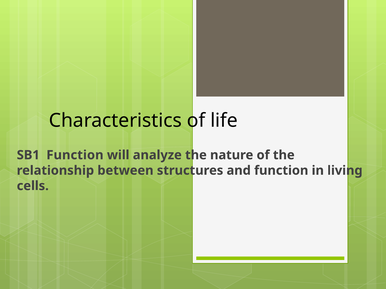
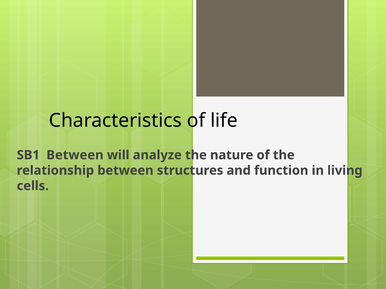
SB1 Function: Function -> Between
